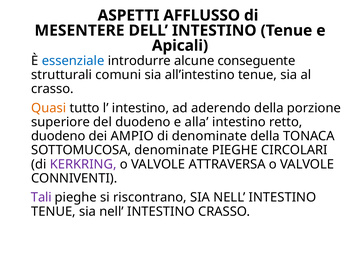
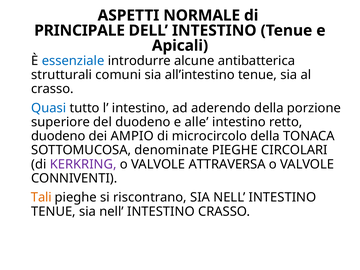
AFFLUSSO: AFFLUSSO -> NORMALE
MESENTERE: MESENTERE -> PRINCIPALE
conseguente: conseguente -> antibatterica
Quasi colour: orange -> blue
alla: alla -> alle
di denominate: denominate -> microcircolo
Tali colour: purple -> orange
